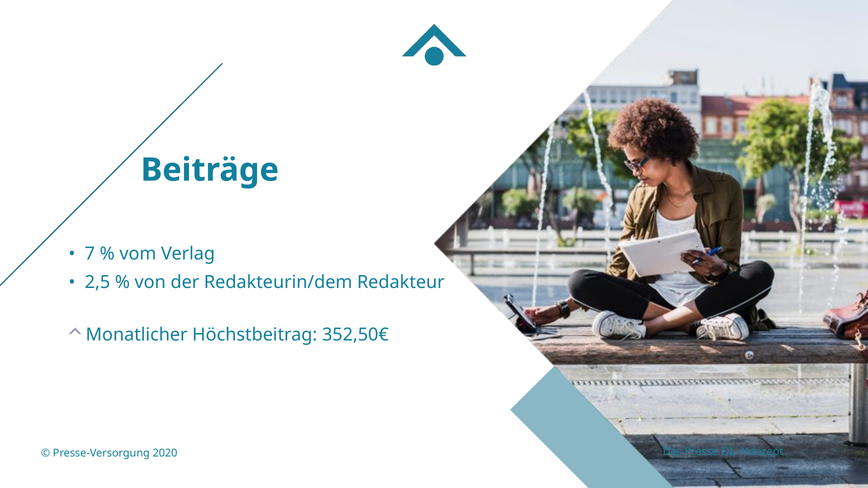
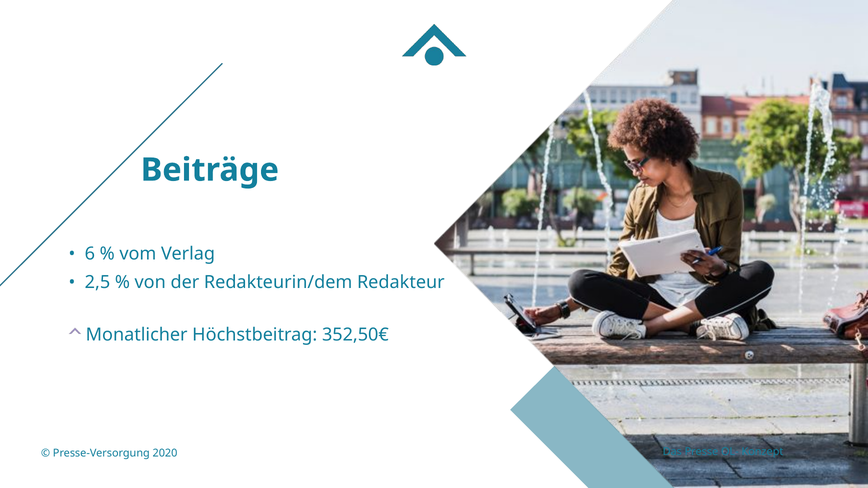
7: 7 -> 6
